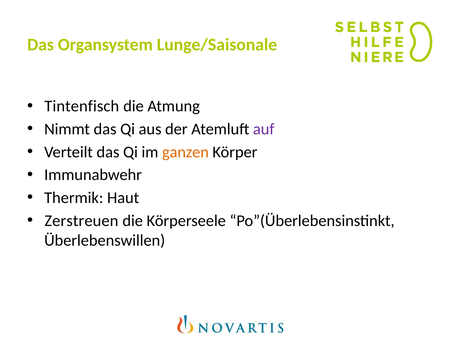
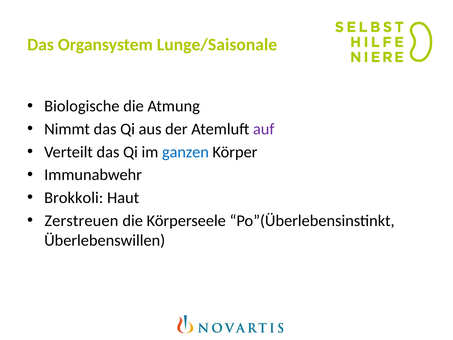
Tintenfisch: Tintenfisch -> Biologische
ganzen colour: orange -> blue
Thermik: Thermik -> Brokkoli
